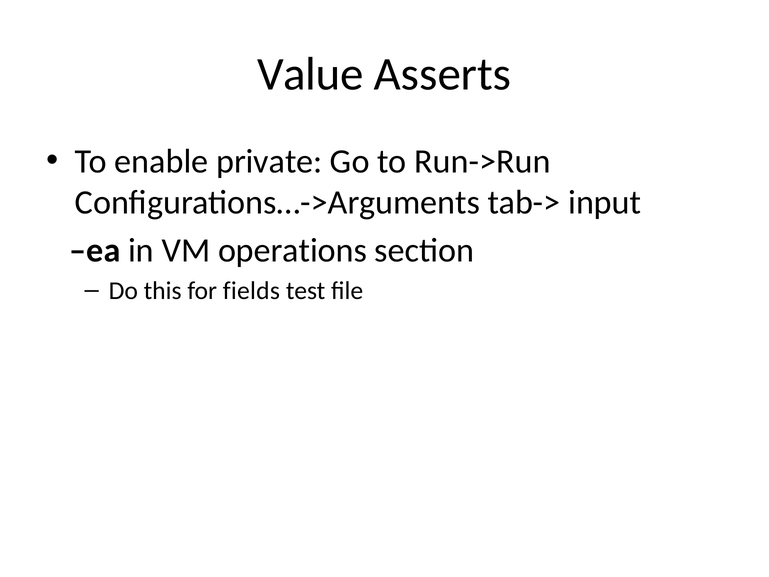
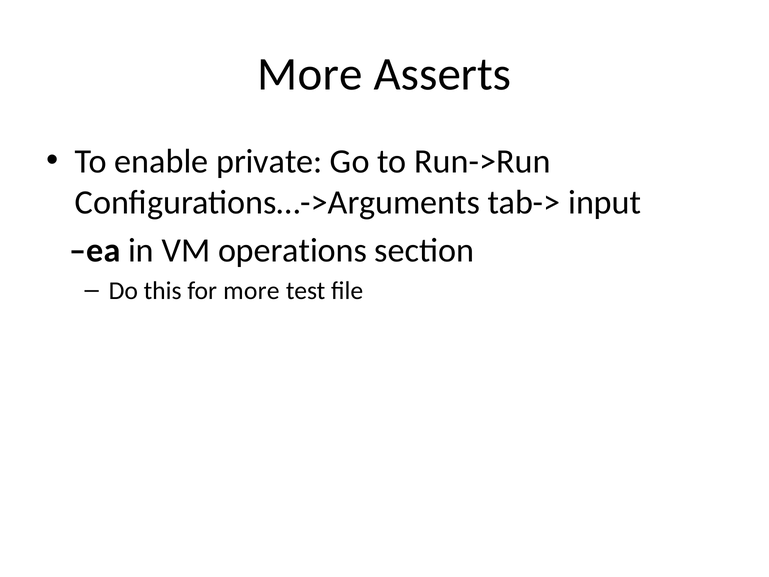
Value at (310, 74): Value -> More
for fields: fields -> more
